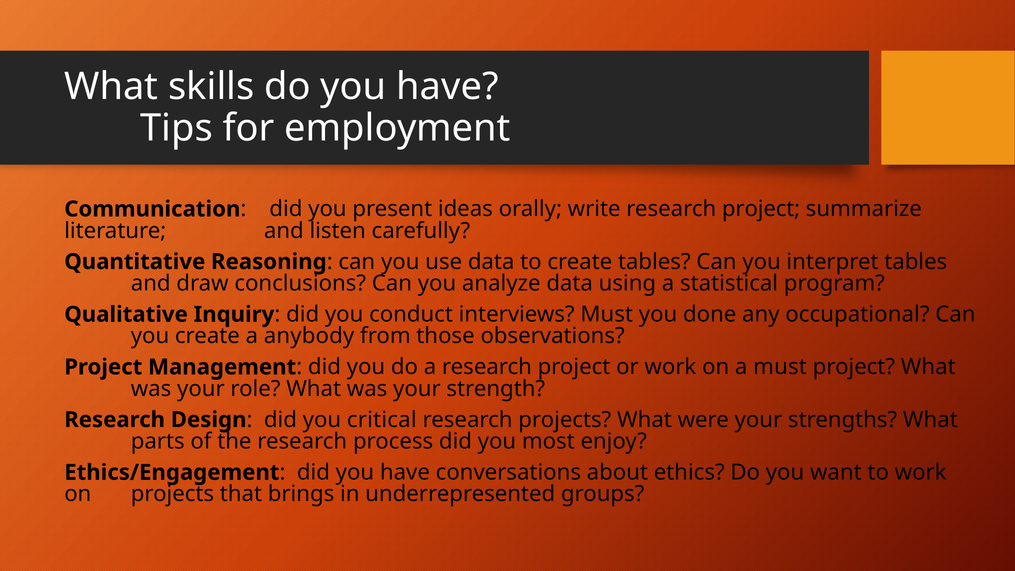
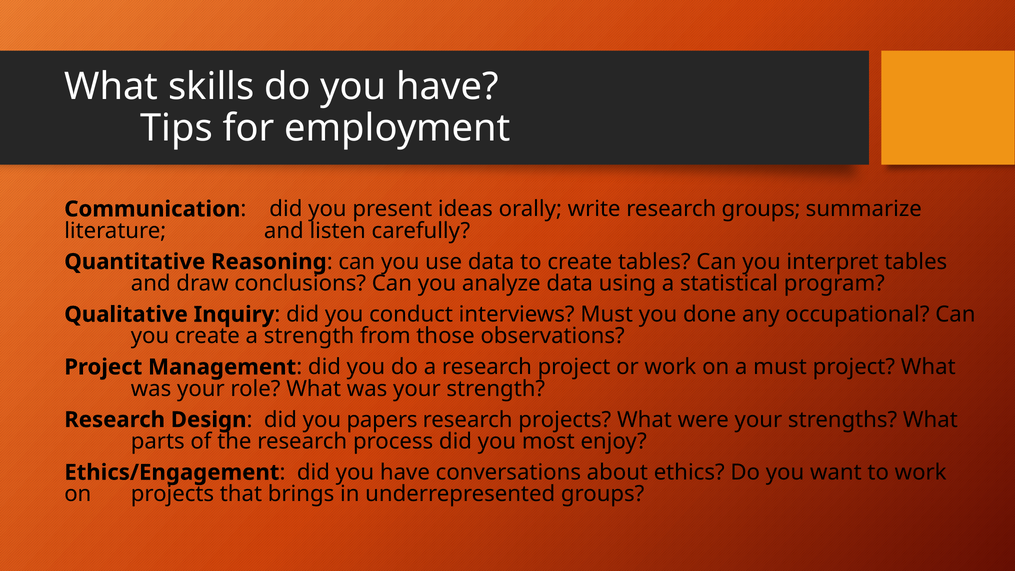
write research project: project -> groups
a anybody: anybody -> strength
critical: critical -> papers
